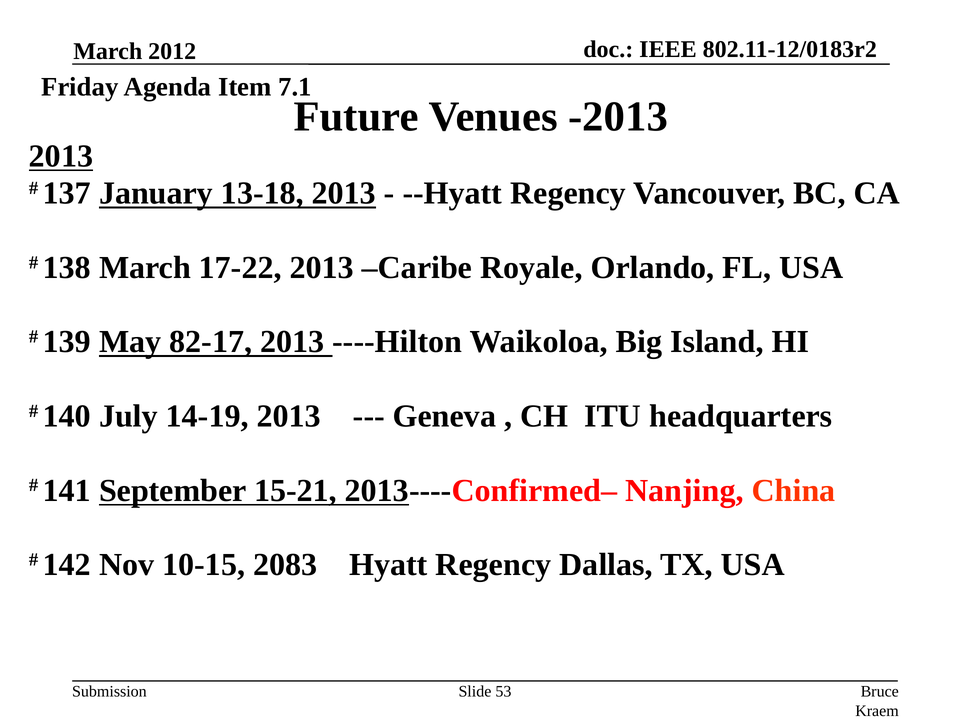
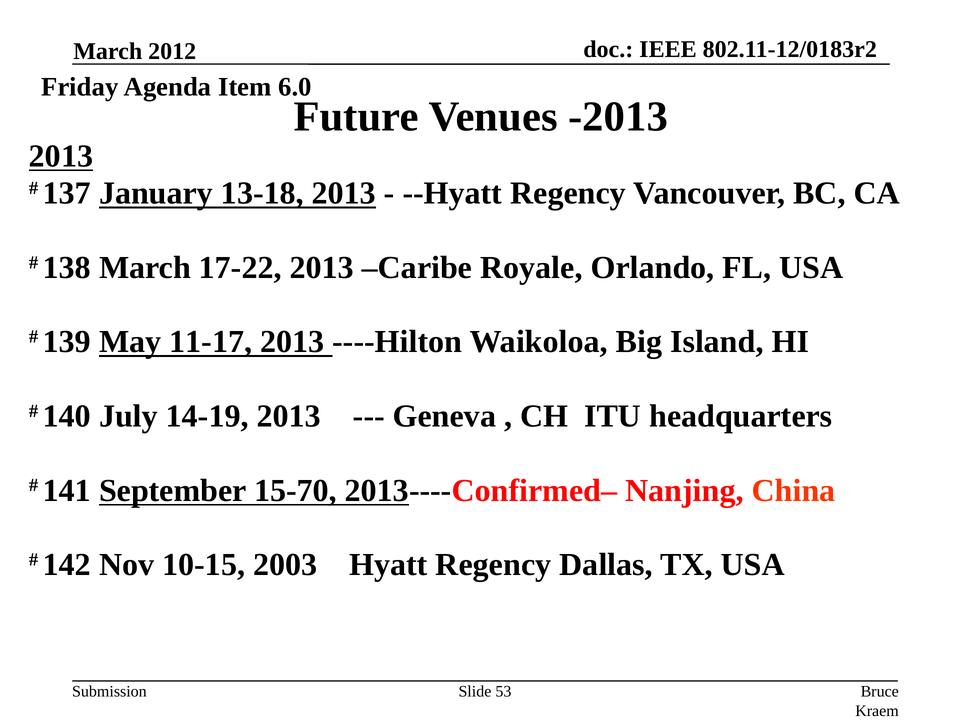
7.1: 7.1 -> 6.0
82-17: 82-17 -> 11-17
15-21: 15-21 -> 15-70
2083: 2083 -> 2003
